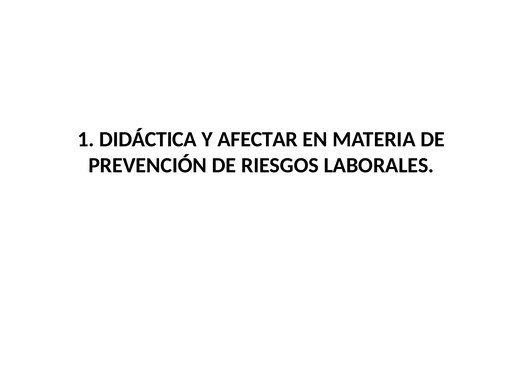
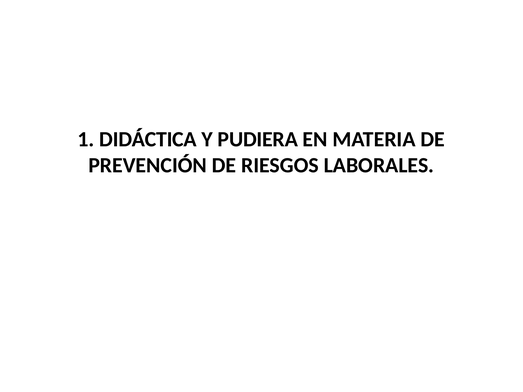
AFECTAR: AFECTAR -> PUDIERA
